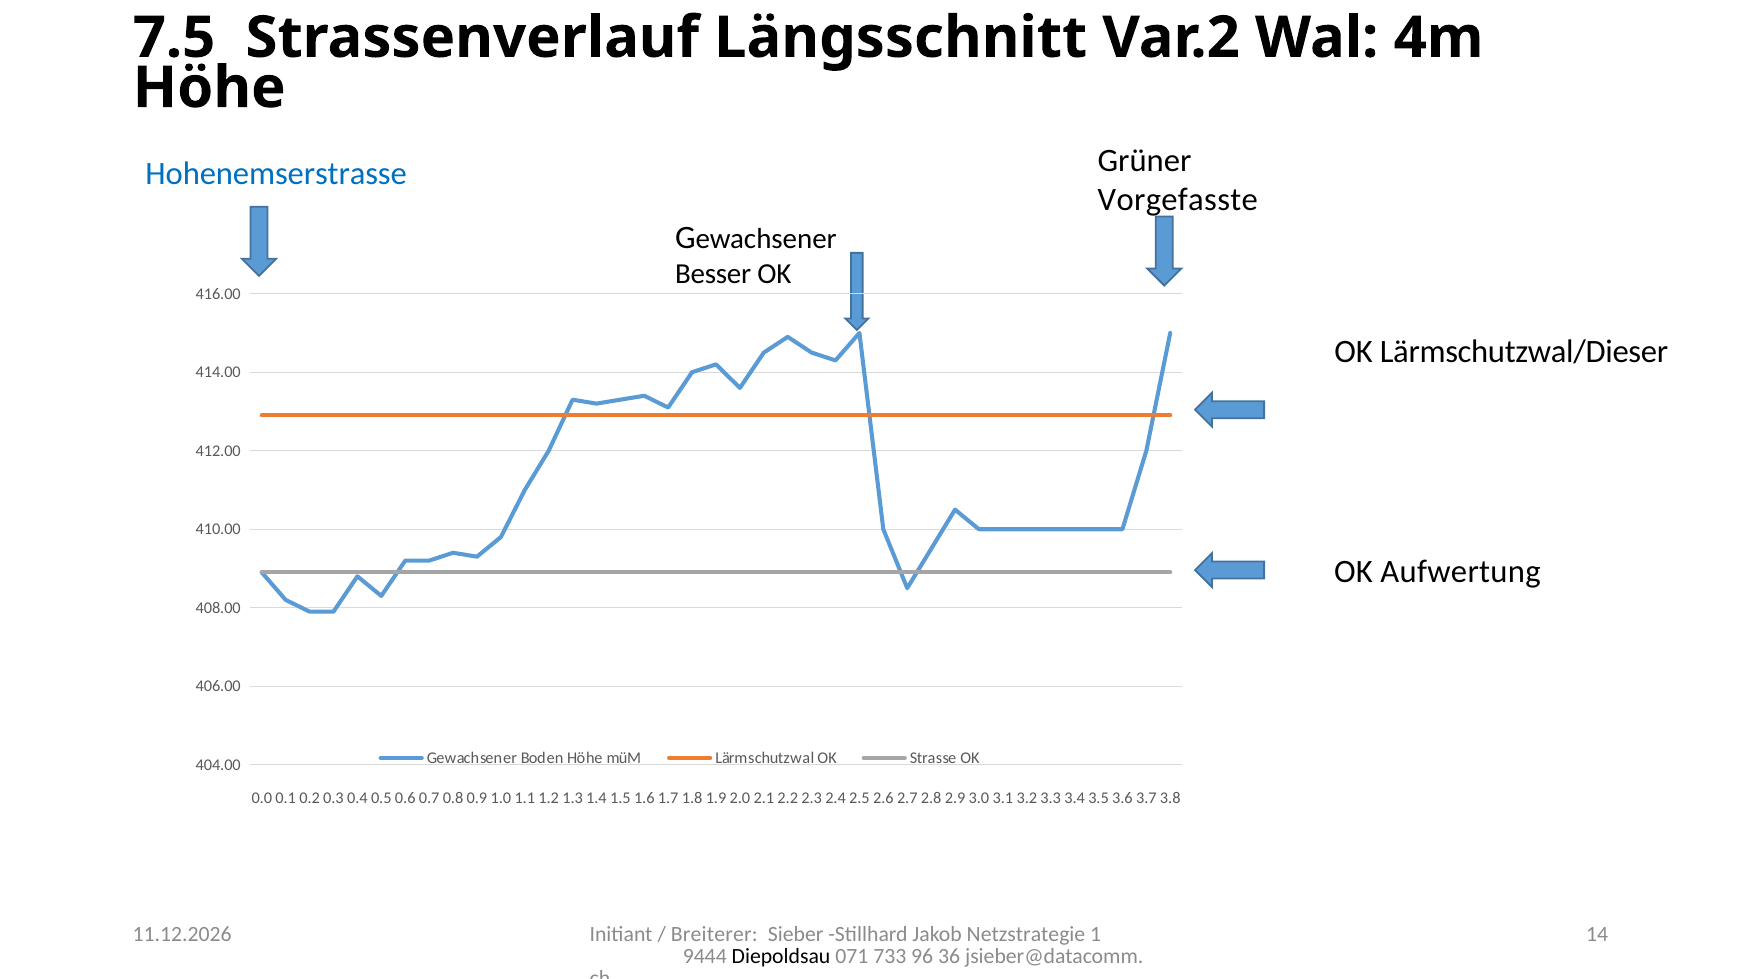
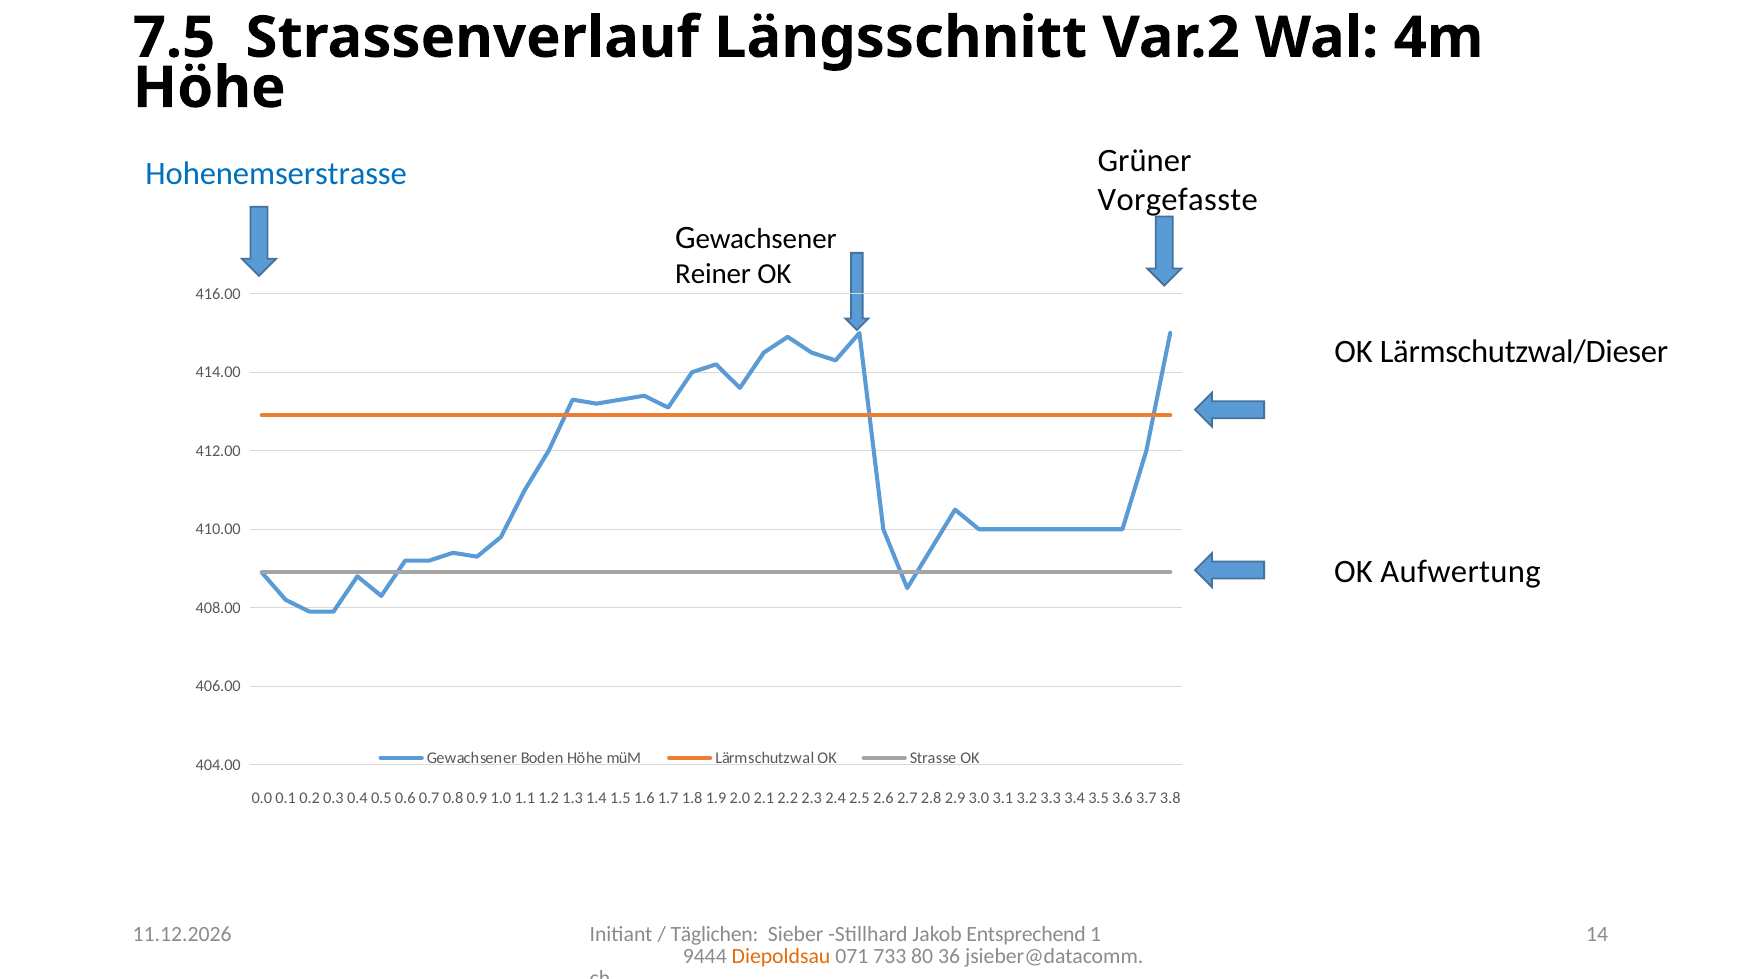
Besser: Besser -> Reiner
Breiterer: Breiterer -> Täglichen
Netzstrategie: Netzstrategie -> Entsprechend
Diepoldsau colour: black -> orange
96: 96 -> 80
